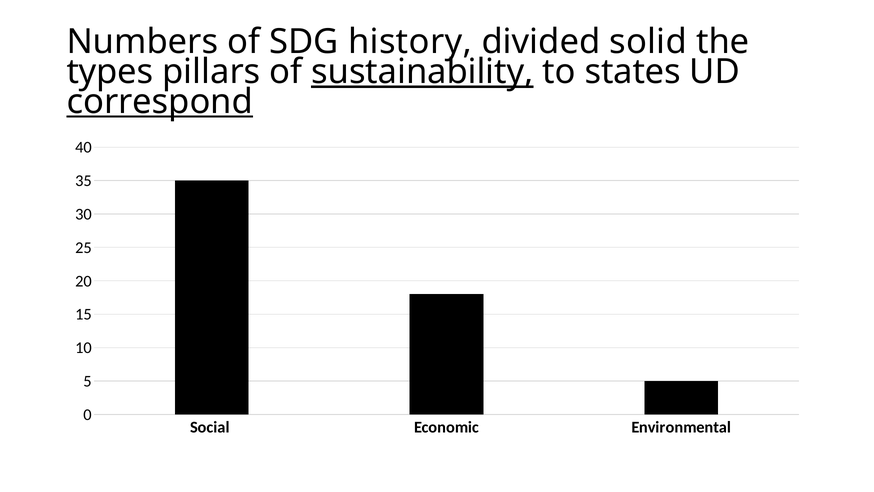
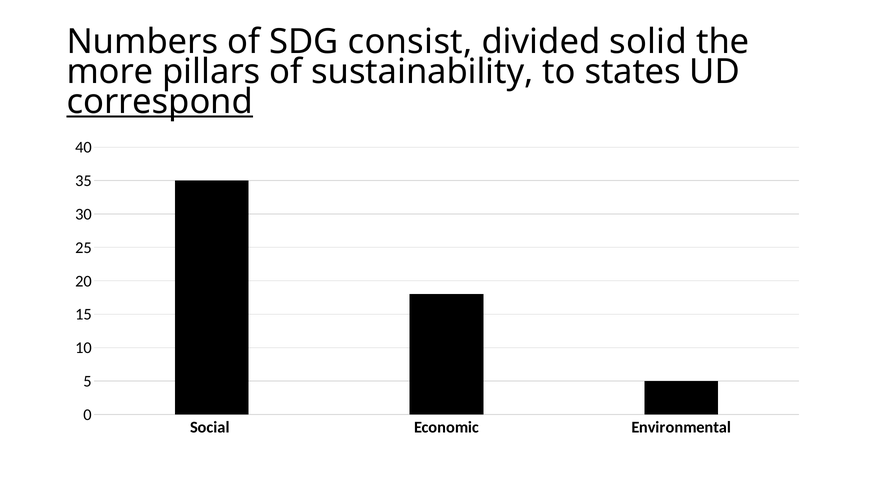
history: history -> consist
types: types -> more
sustainability underline: present -> none
